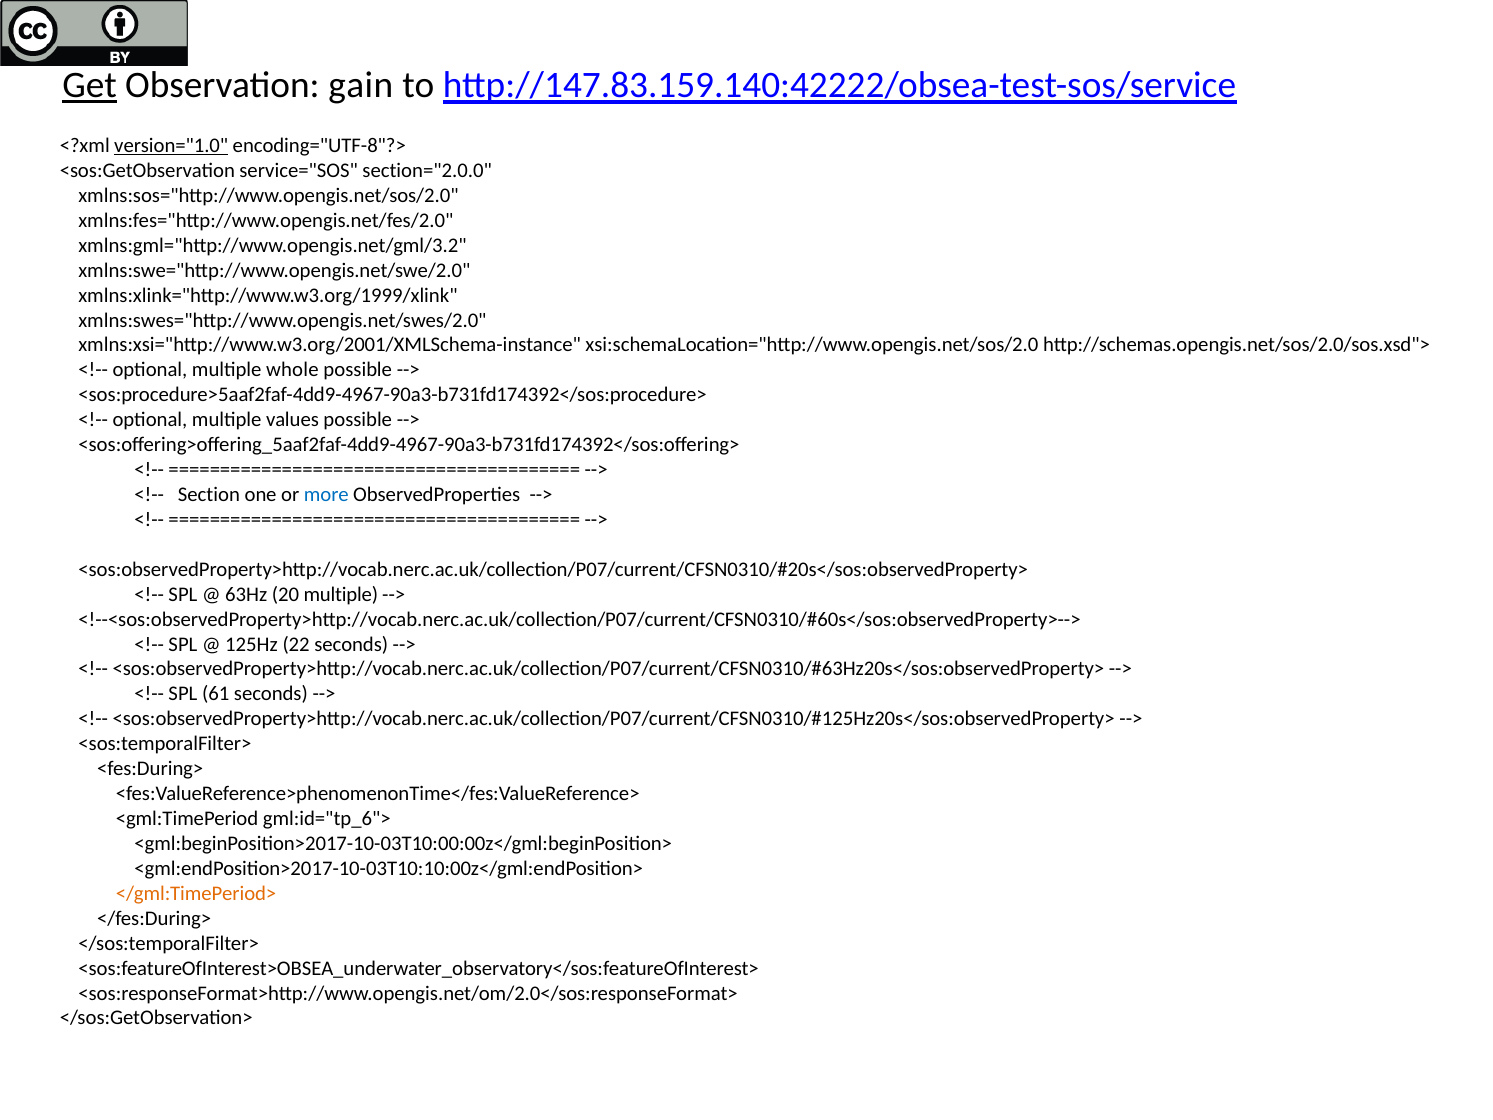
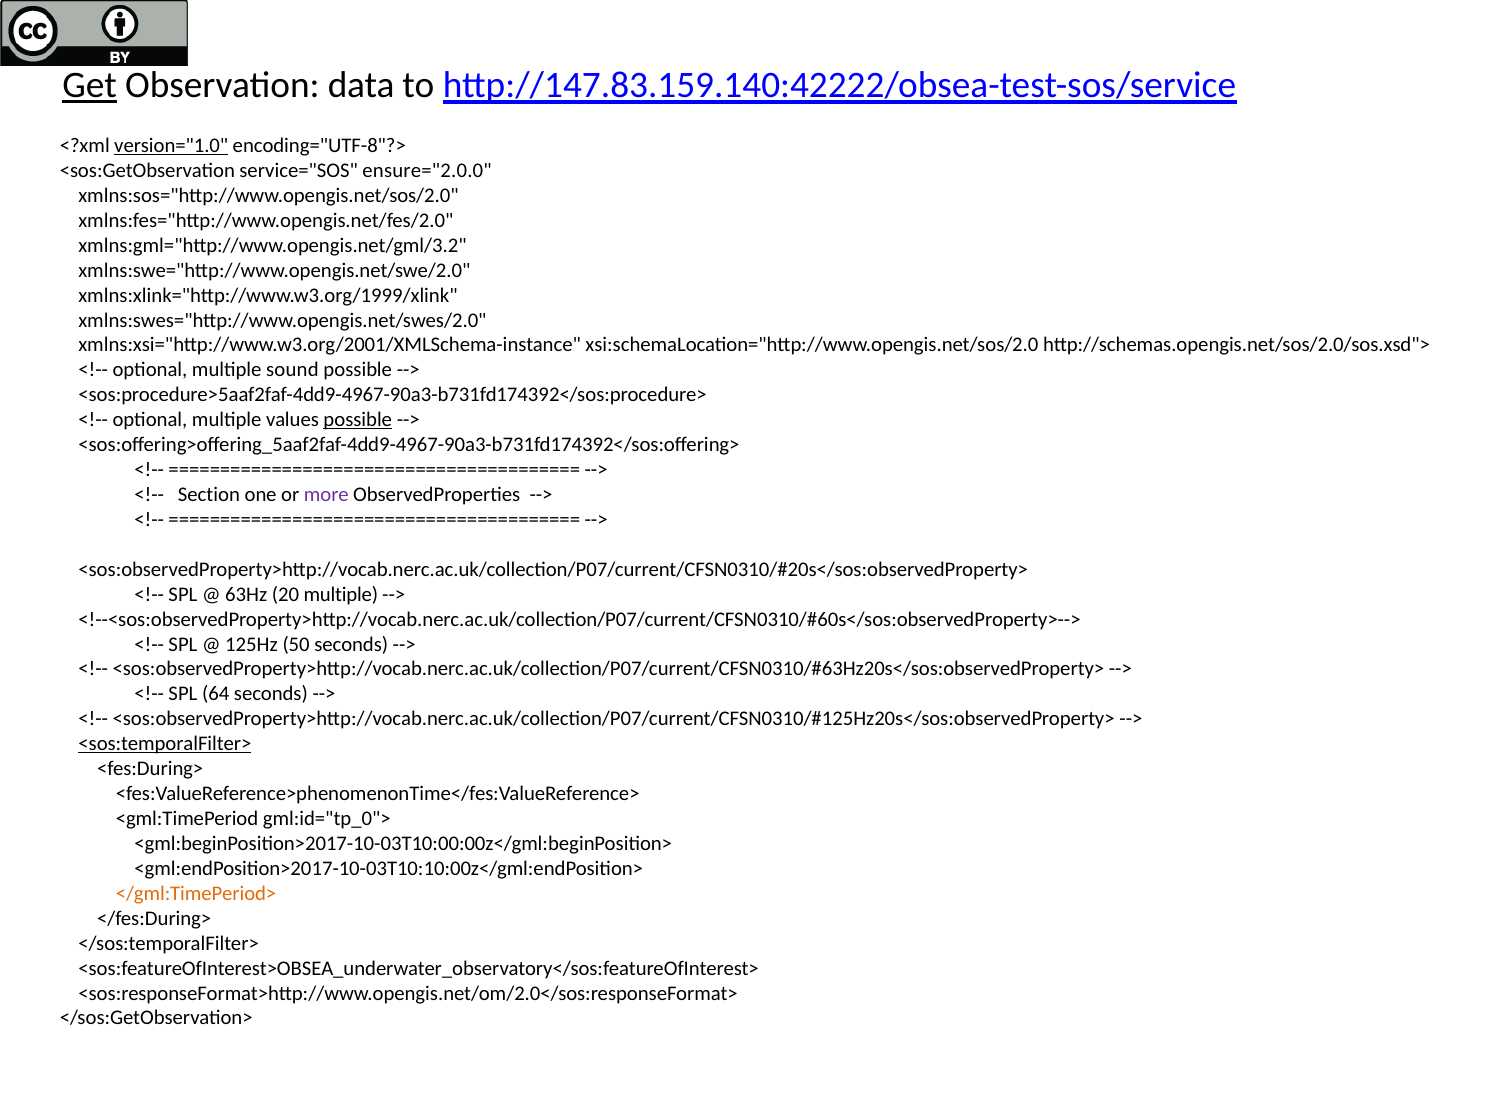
gain: gain -> data
section="2.0.0: section="2.0.0 -> ensure="2.0.0
whole: whole -> sound
possible at (358, 420) underline: none -> present
more colour: blue -> purple
22: 22 -> 50
61: 61 -> 64
<sos:temporalFilter> underline: none -> present
gml:id="tp_6">: gml:id="tp_6"> -> gml:id="tp_0">
